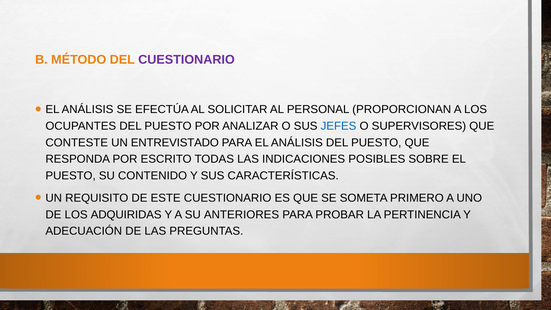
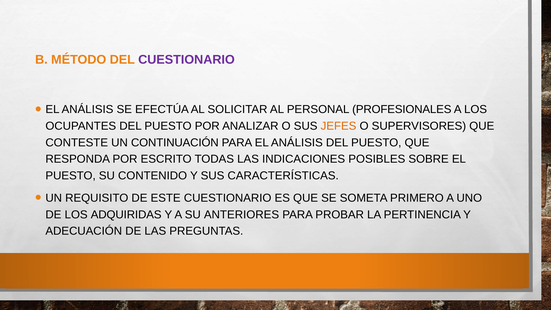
PROPORCIONAN: PROPORCIONAN -> PROFESIONALES
JEFES colour: blue -> orange
ENTREVISTADO: ENTREVISTADO -> CONTINUACIÓN
